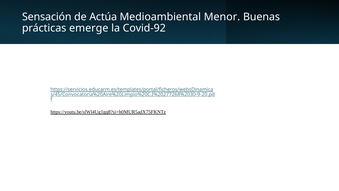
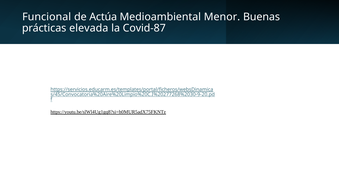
Sensación: Sensación -> Funcional
emerge: emerge -> elevada
Covid-92: Covid-92 -> Covid-87
